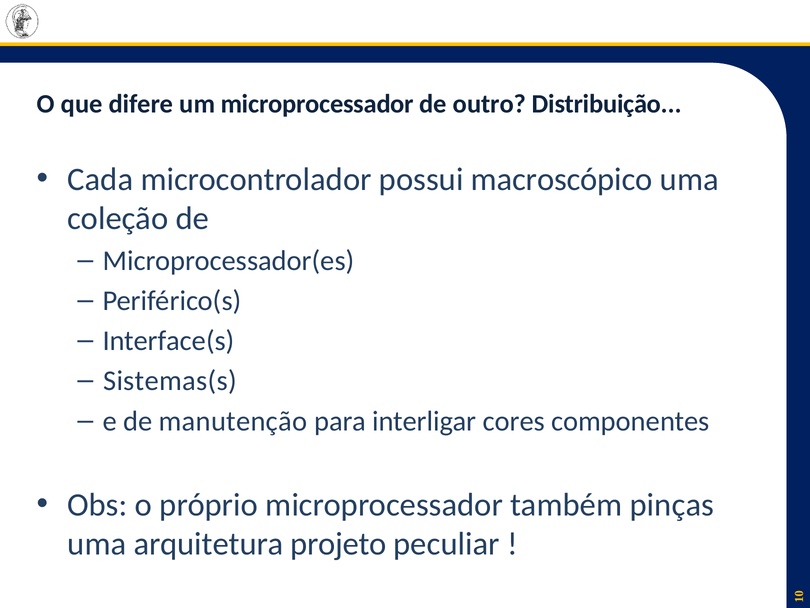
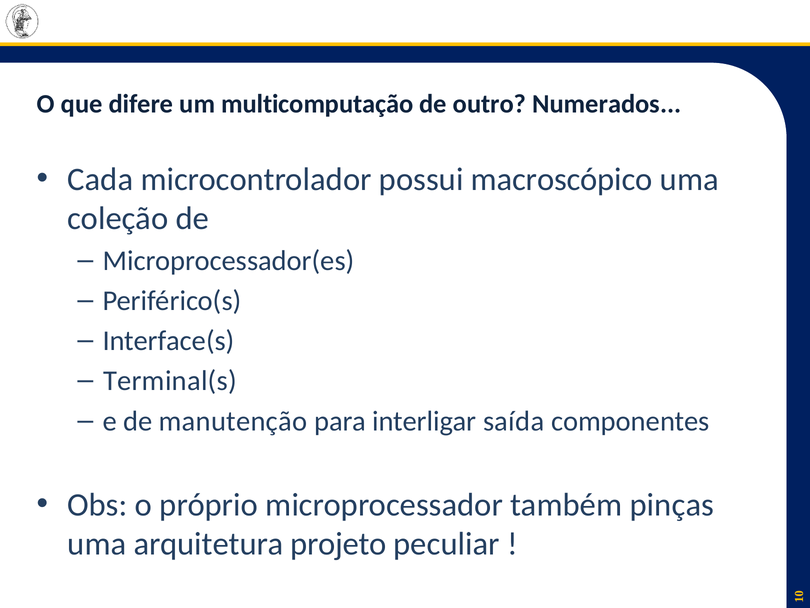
um microprocessador: microprocessador -> multicomputação
Distribuição: Distribuição -> Numerados
Sistemas(s: Sistemas(s -> Terminal(s
cores: cores -> saída
